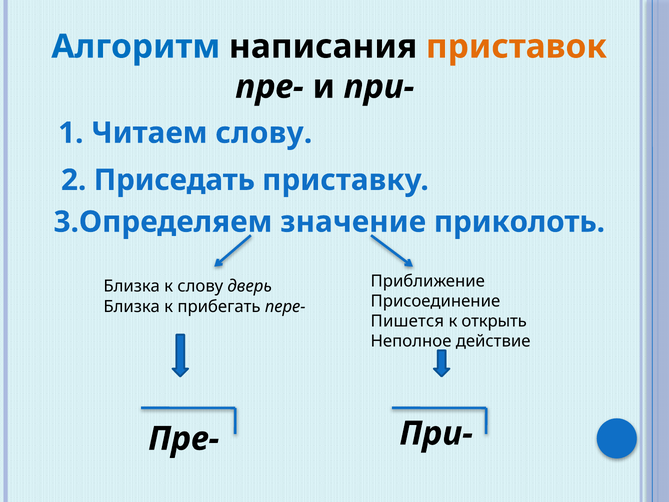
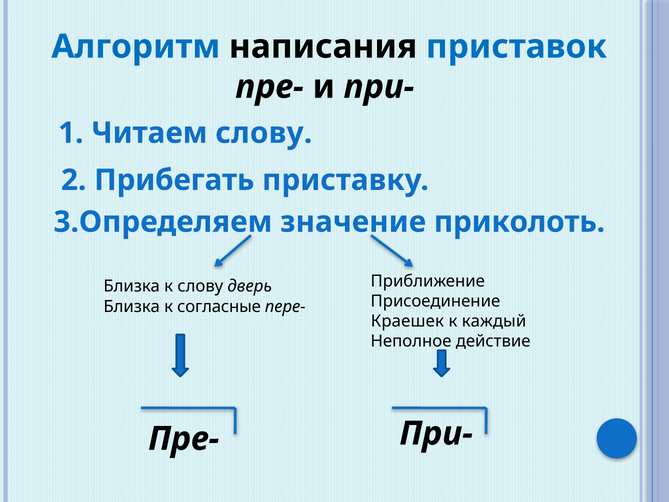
приставок colour: orange -> blue
Приседать: Приседать -> Прибегать
прибегать: прибегать -> согласные
Пишется: Пишется -> Краешек
открыть: открыть -> каждый
